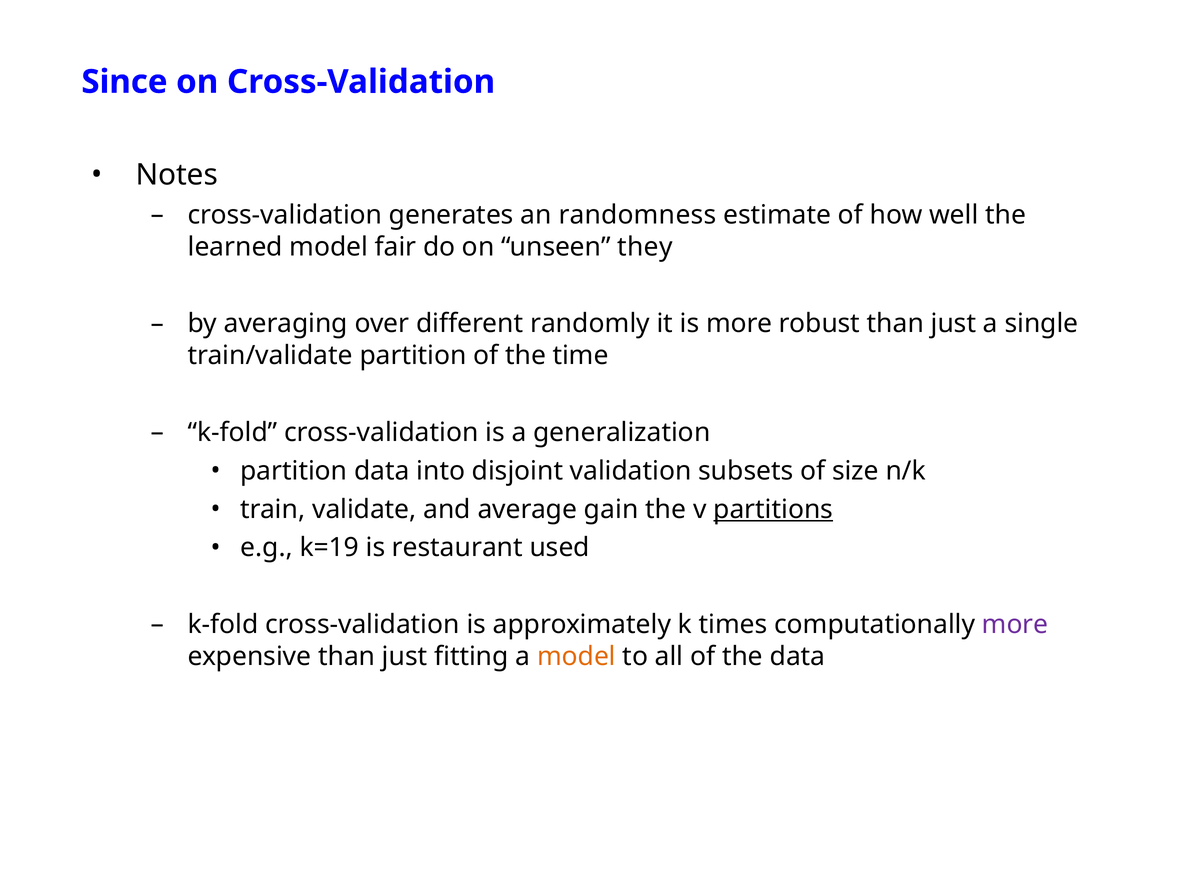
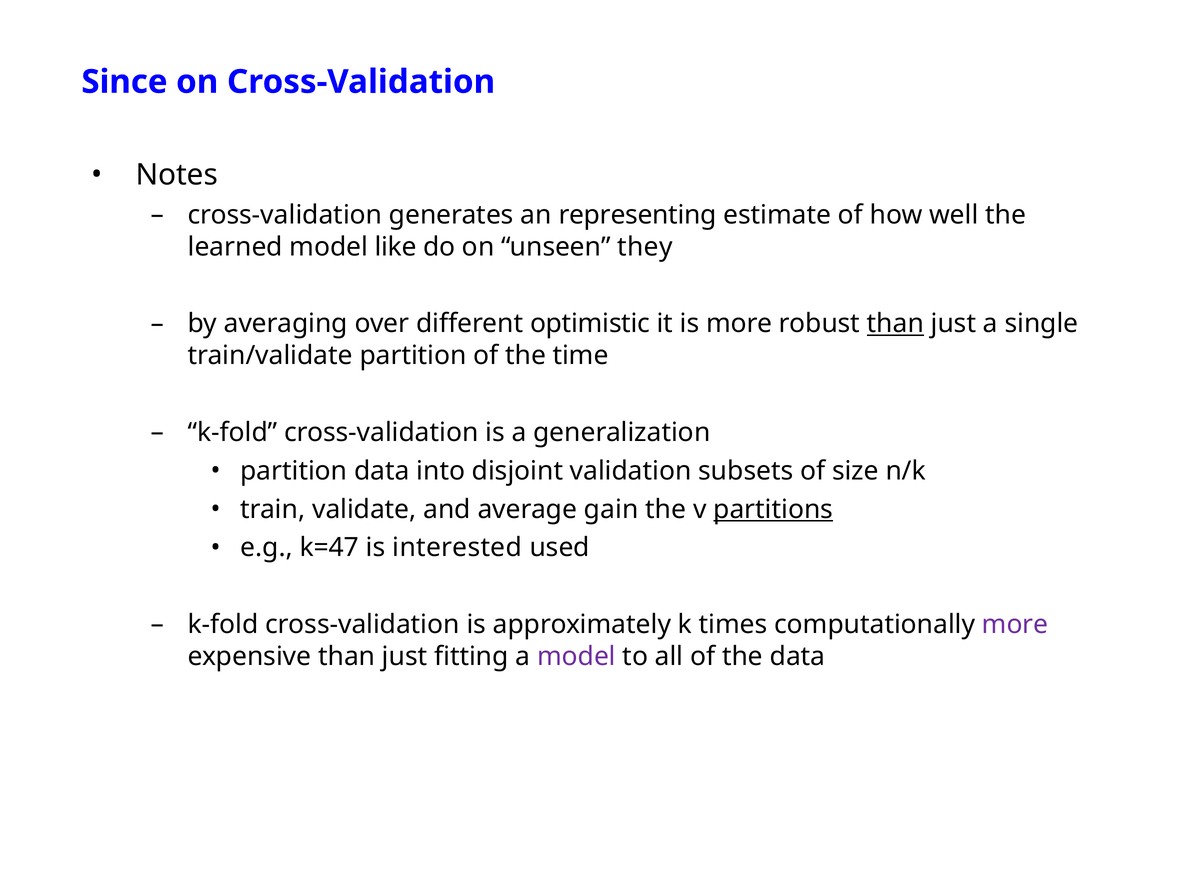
randomness: randomness -> representing
fair: fair -> like
randomly: randomly -> optimistic
than at (895, 324) underline: none -> present
k=19: k=19 -> k=47
restaurant: restaurant -> interested
model at (576, 656) colour: orange -> purple
